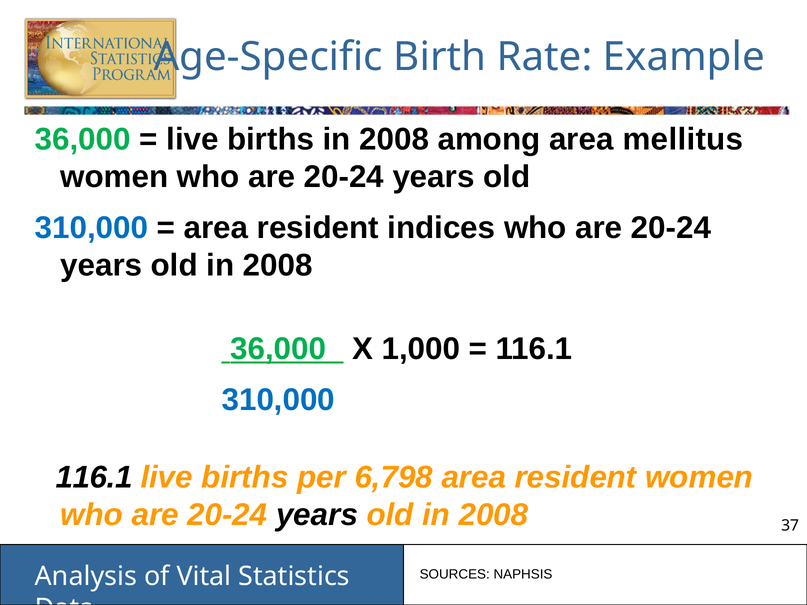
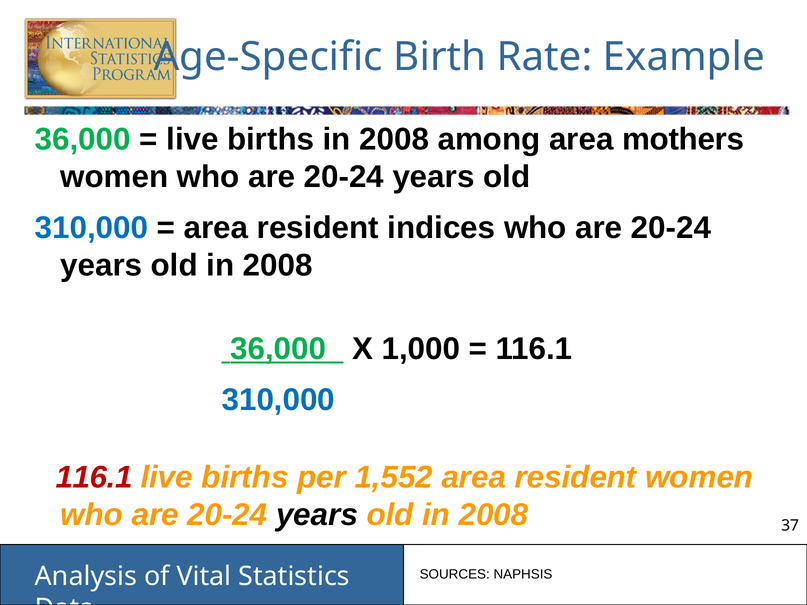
mellitus: mellitus -> mothers
116.1 at (94, 478) colour: black -> red
6,798: 6,798 -> 1,552
